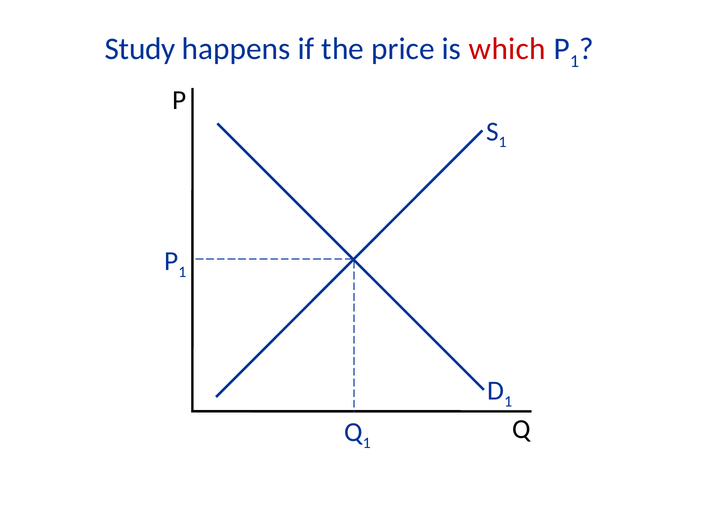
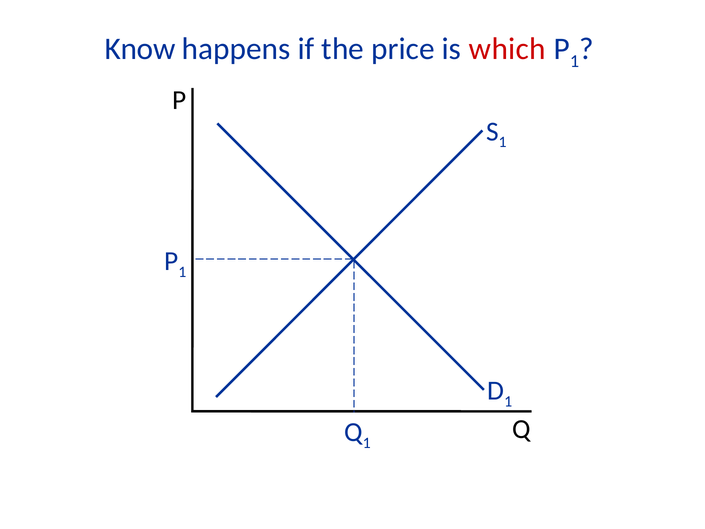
Study: Study -> Know
